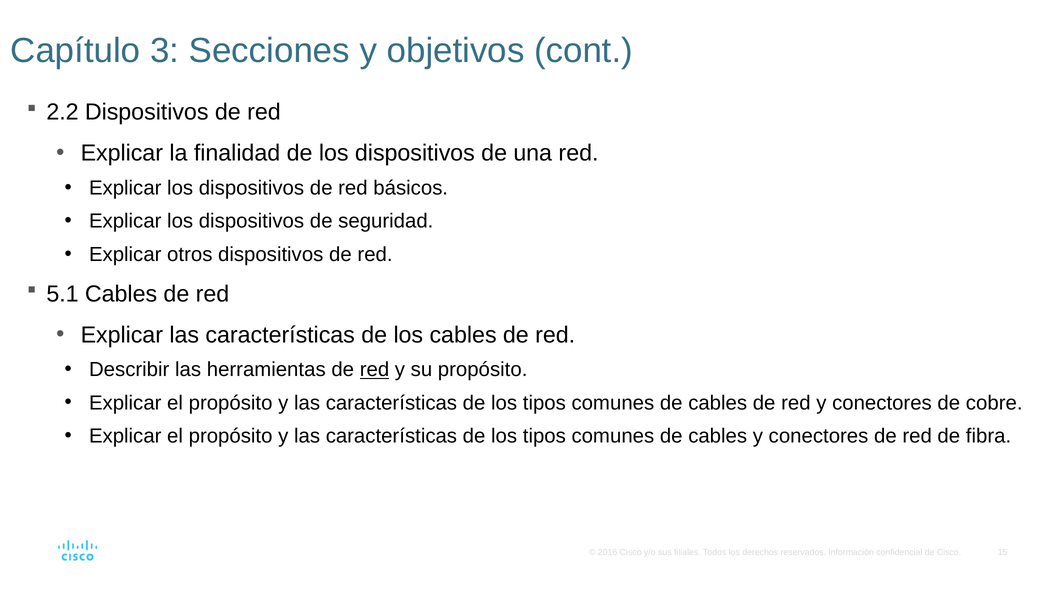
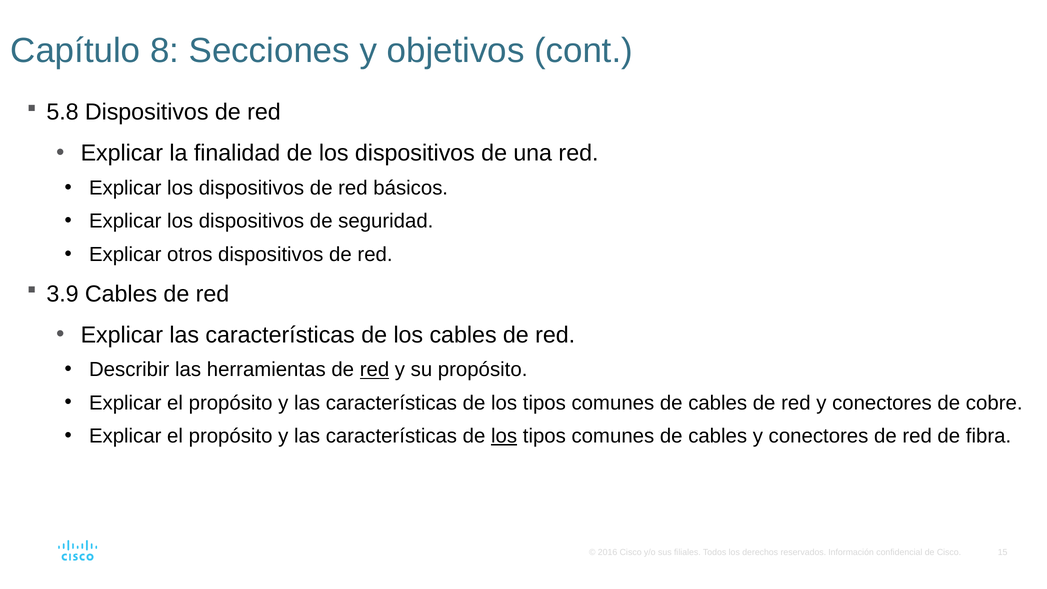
3: 3 -> 8
2.2: 2.2 -> 5.8
5.1: 5.1 -> 3.9
los at (504, 436) underline: none -> present
